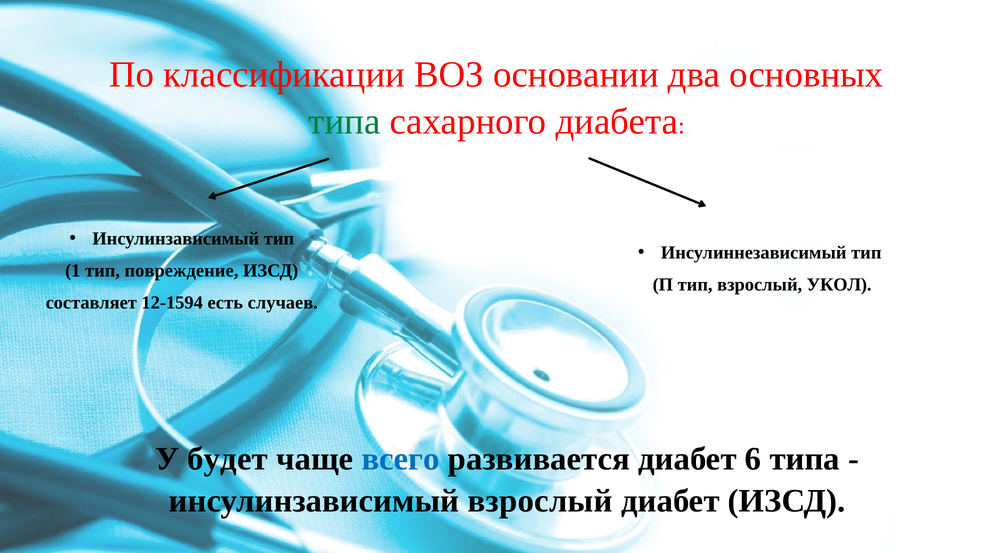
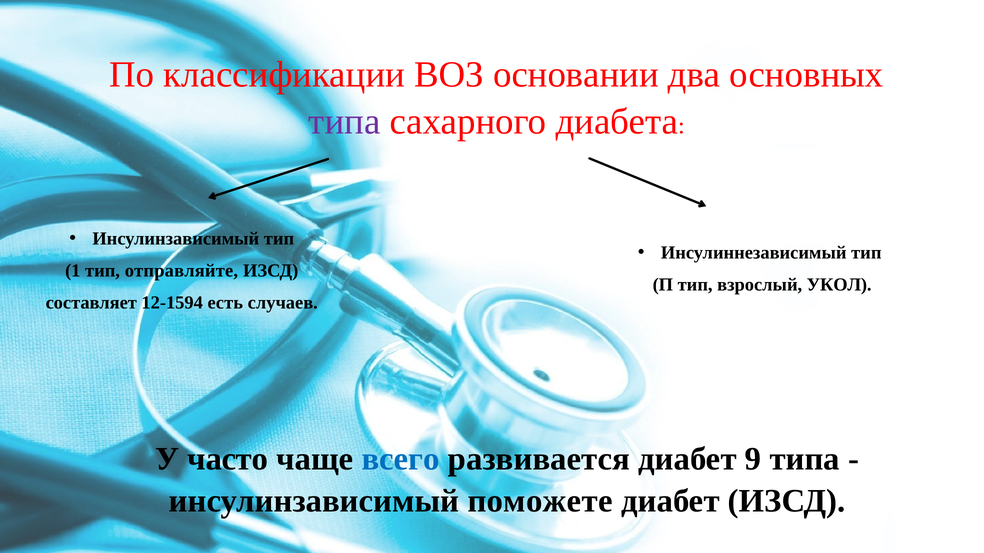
типа at (344, 122) colour: green -> purple
повреждение: повреждение -> отправляйте
будет: будет -> часто
6: 6 -> 9
инсулинзависимый взрослый: взрослый -> поможете
